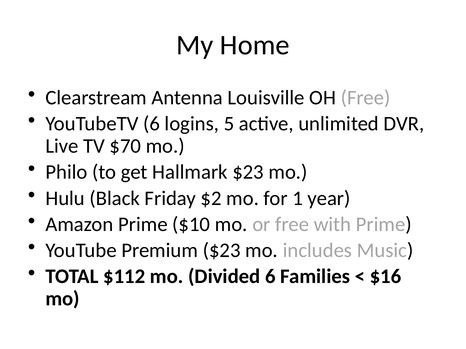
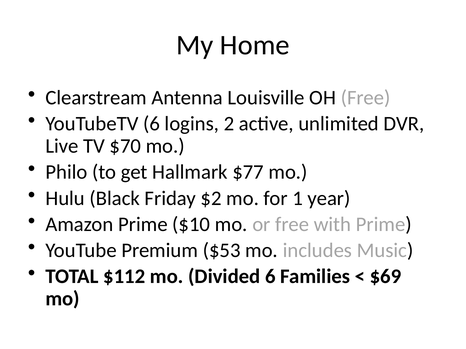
5: 5 -> 2
Hallmark $23: $23 -> $77
Premium $23: $23 -> $53
$16: $16 -> $69
